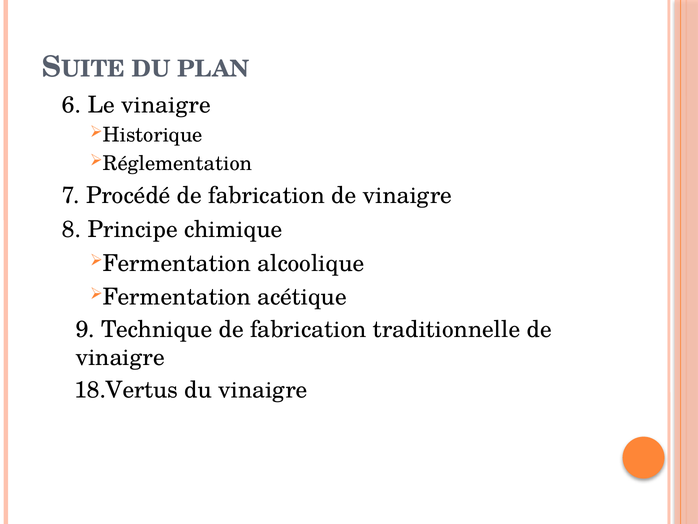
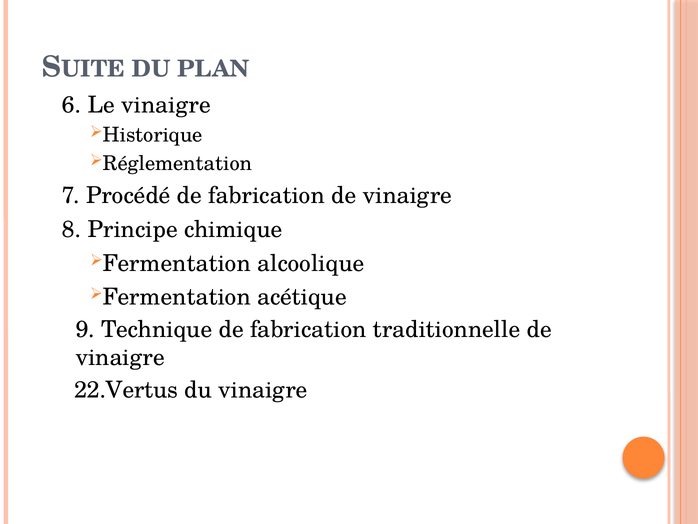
18.Vertus: 18.Vertus -> 22.Vertus
